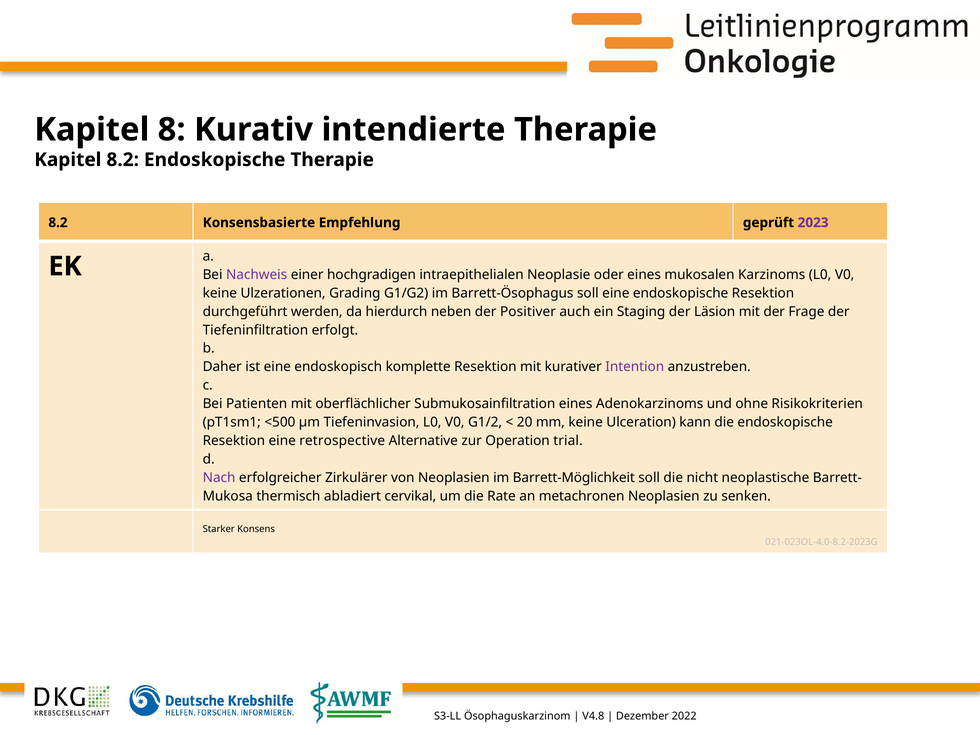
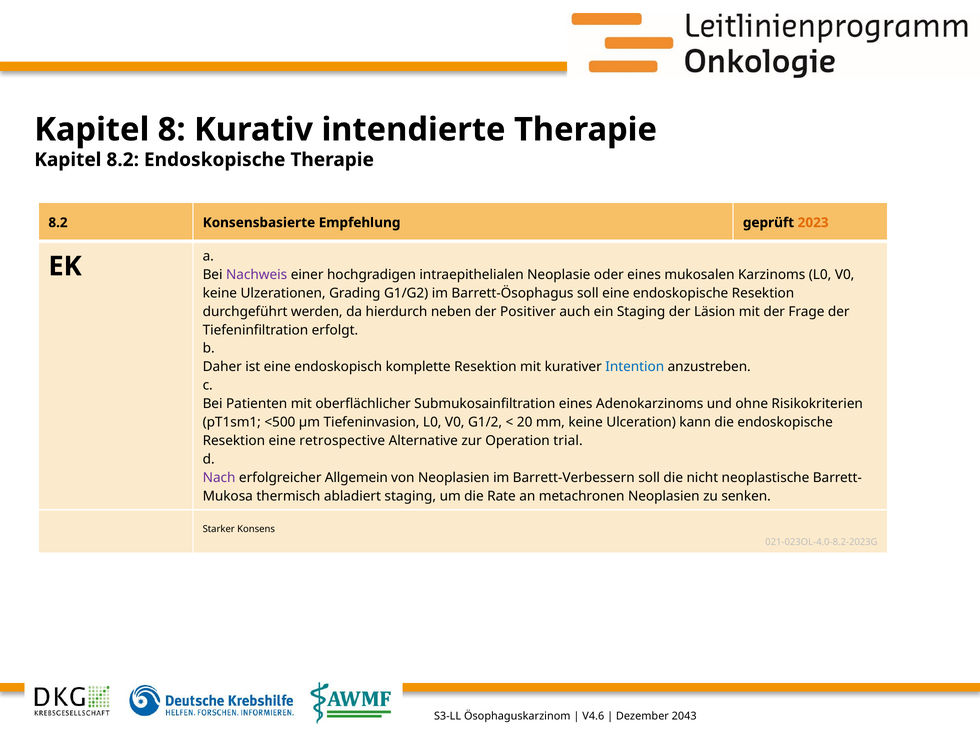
2023 colour: purple -> orange
Intention colour: purple -> blue
Zirkulärer: Zirkulärer -> Allgemein
Barrett-Möglichkeit: Barrett-Möglichkeit -> Barrett-Verbessern
abladiert cervikal: cervikal -> staging
V4.8: V4.8 -> V4.6
2022: 2022 -> 2043
